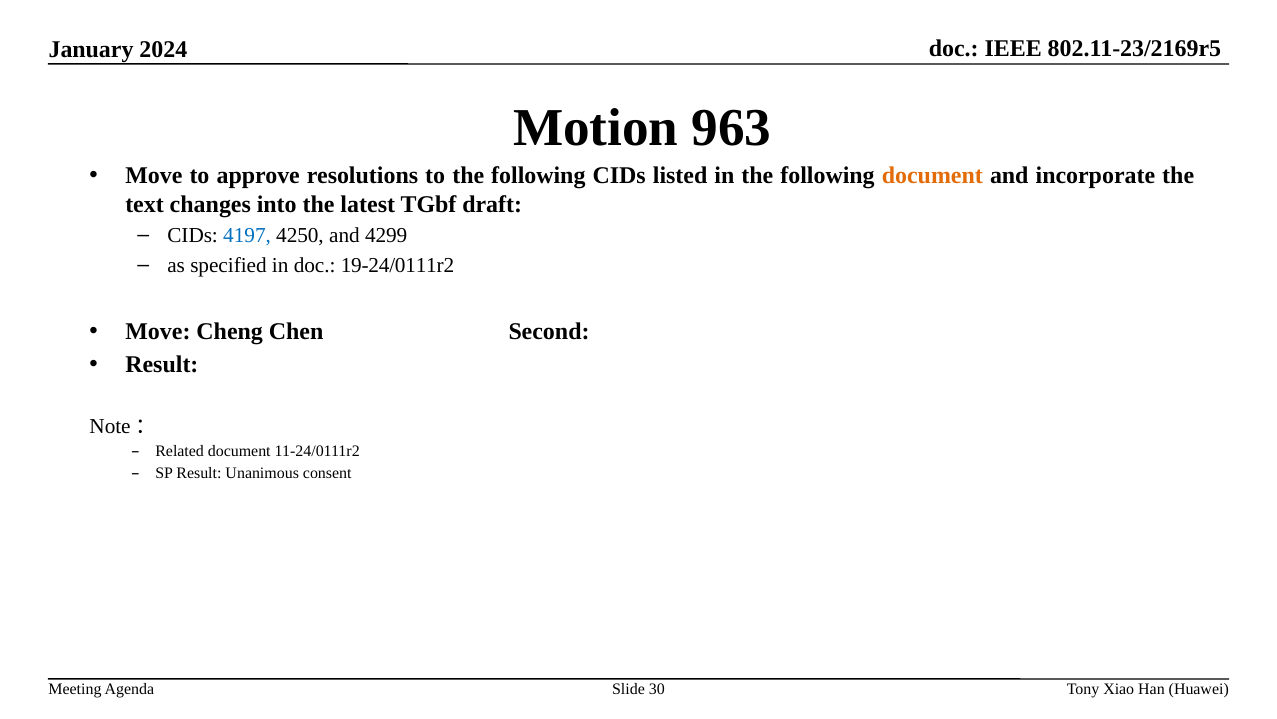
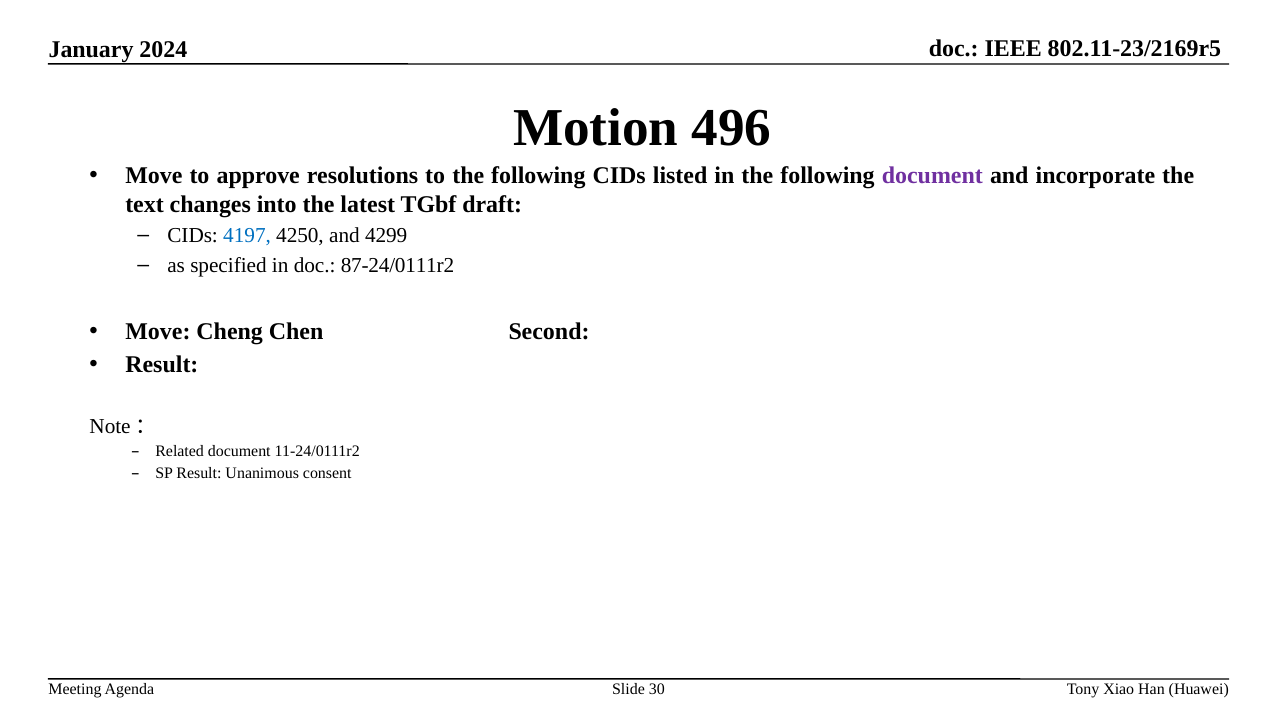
963: 963 -> 496
document at (932, 176) colour: orange -> purple
19-24/0111r2: 19-24/0111r2 -> 87-24/0111r2
